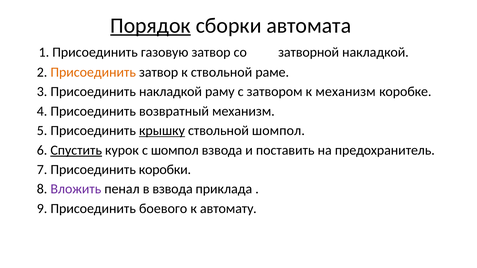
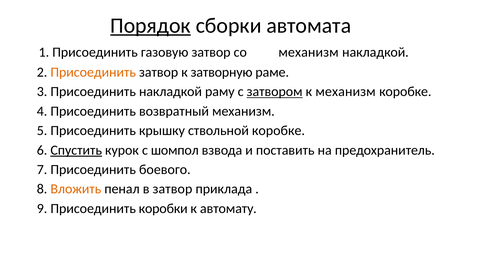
со затворной: затворной -> механизм
к ствольной: ствольной -> затворную
затвором underline: none -> present
крышку underline: present -> none
ствольной шомпол: шомпол -> коробке
коробки: коробки -> боевого
Вложить colour: purple -> orange
в взвода: взвода -> затвор
боевого: боевого -> коробки
